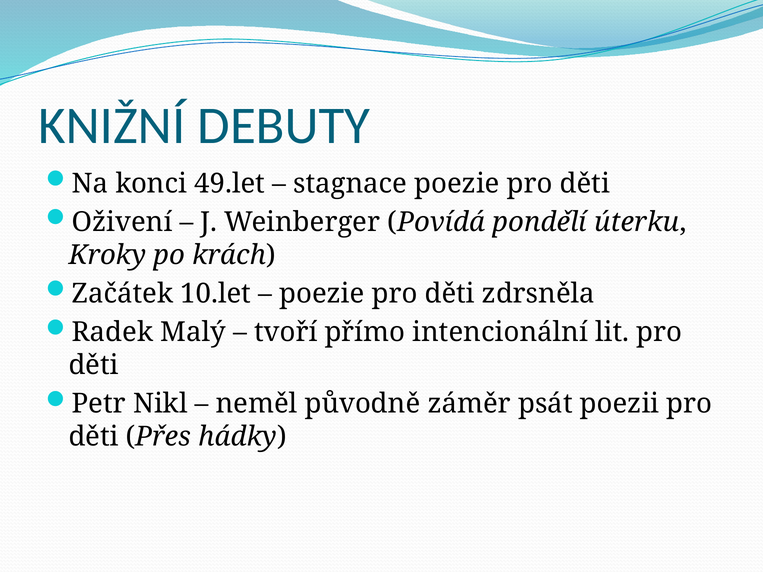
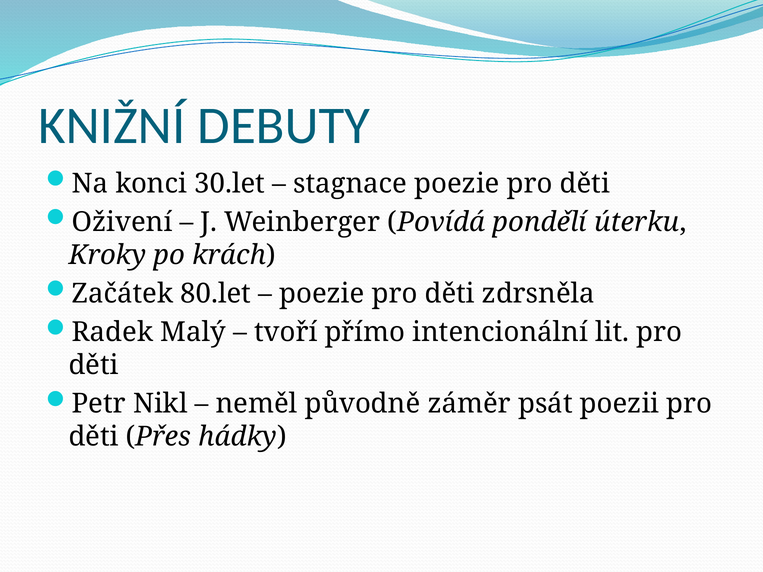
49.let: 49.let -> 30.let
10.let: 10.let -> 80.let
